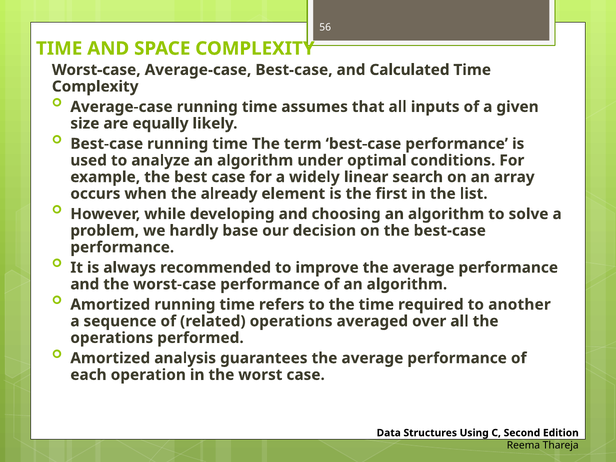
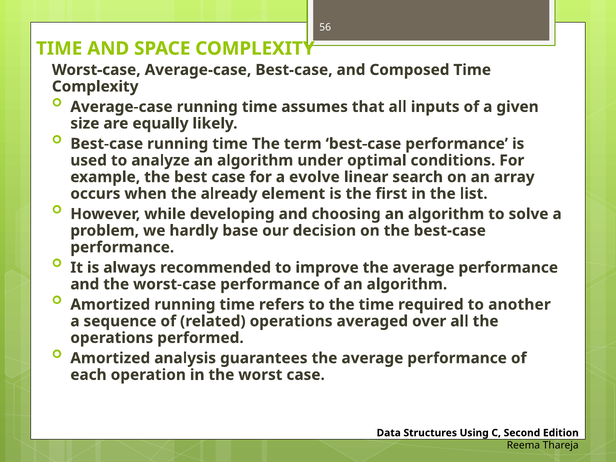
Calculated: Calculated -> Composed
widely: widely -> evolve
